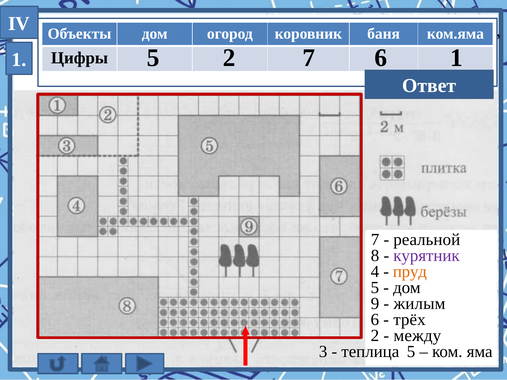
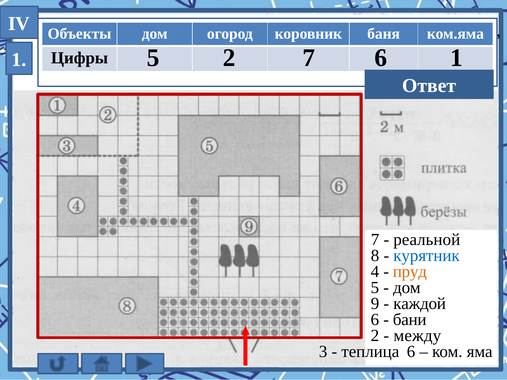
курятник colour: purple -> blue
жилым: жилым -> каждой
трёх: трёх -> бани
теплица 5: 5 -> 6
